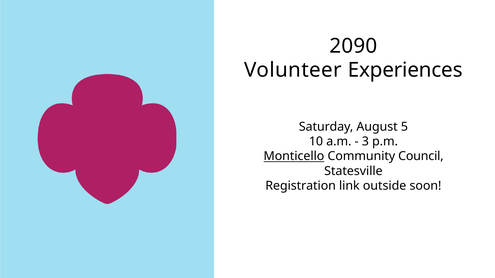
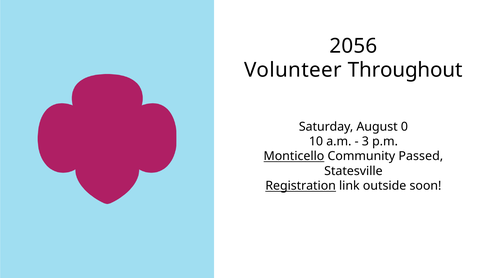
2090: 2090 -> 2056
Experiences: Experiences -> Throughout
5: 5 -> 0
Council: Council -> Passed
Registration underline: none -> present
